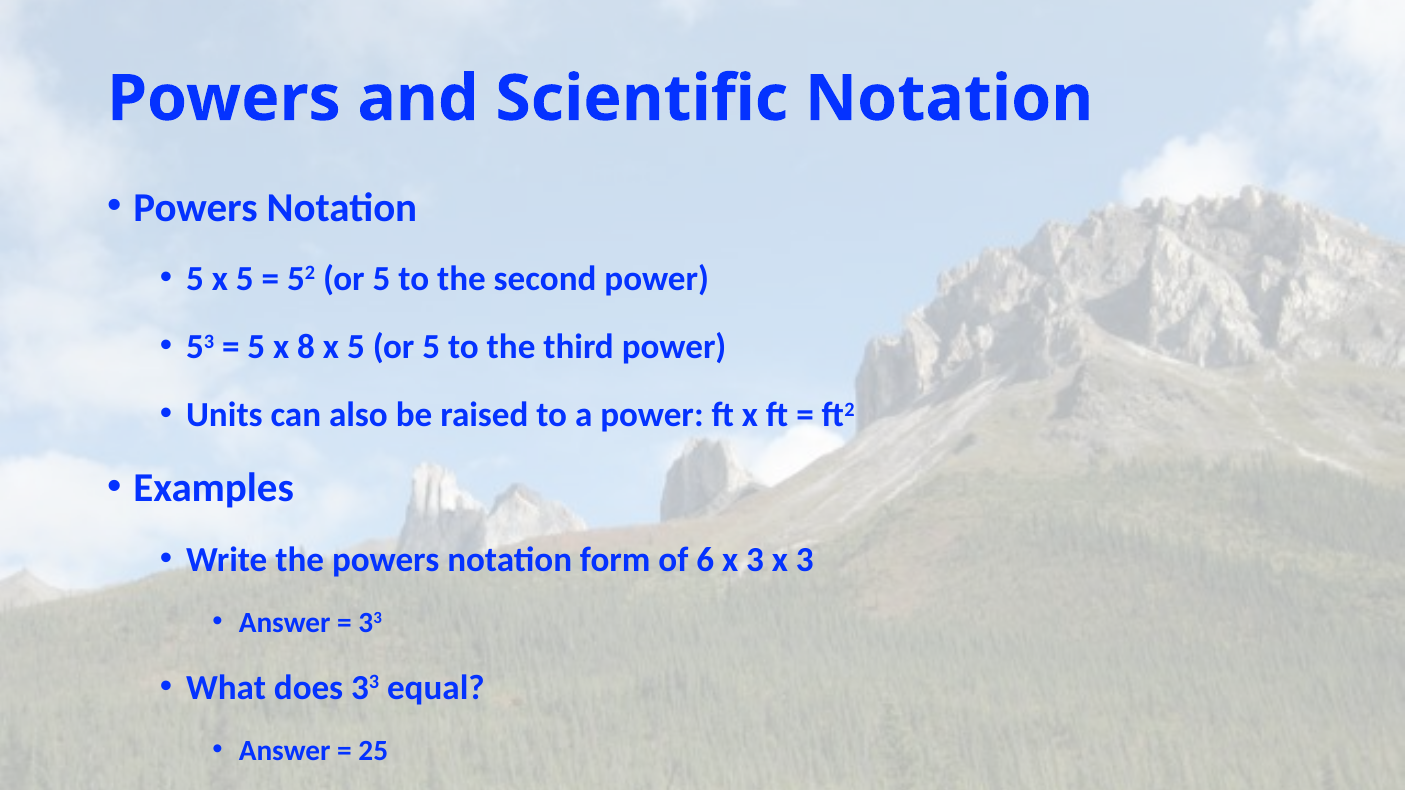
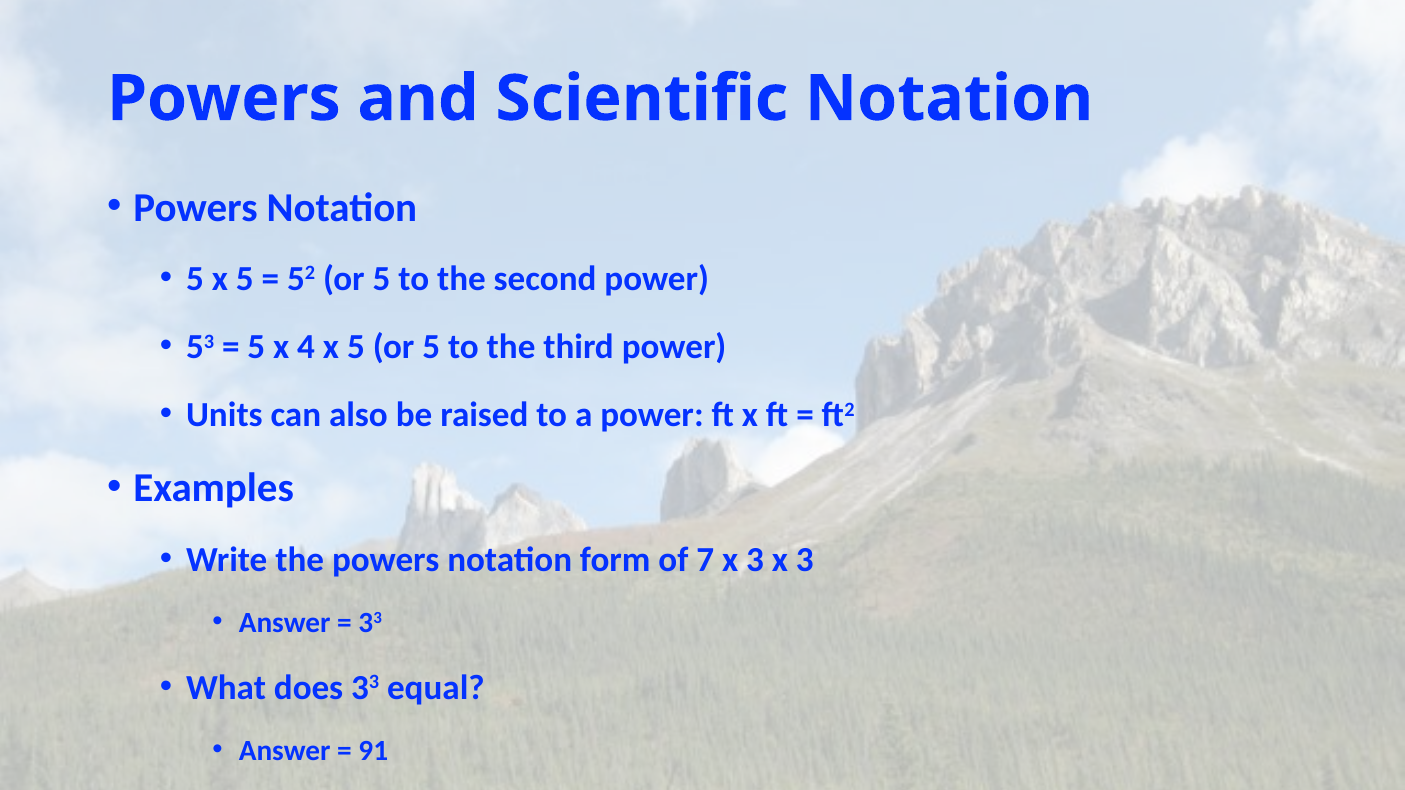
8: 8 -> 4
6: 6 -> 7
25: 25 -> 91
